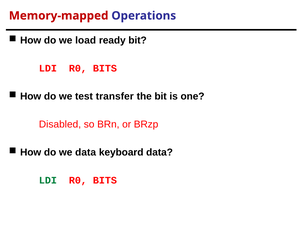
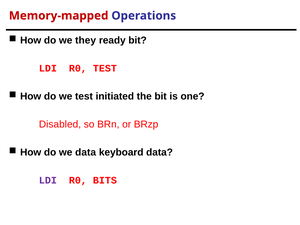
load: load -> they
BITS at (105, 68): BITS -> TEST
transfer: transfer -> initiated
LDI at (48, 180) colour: green -> purple
